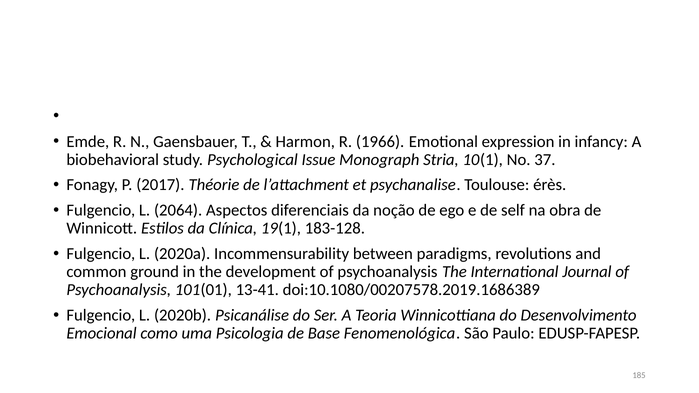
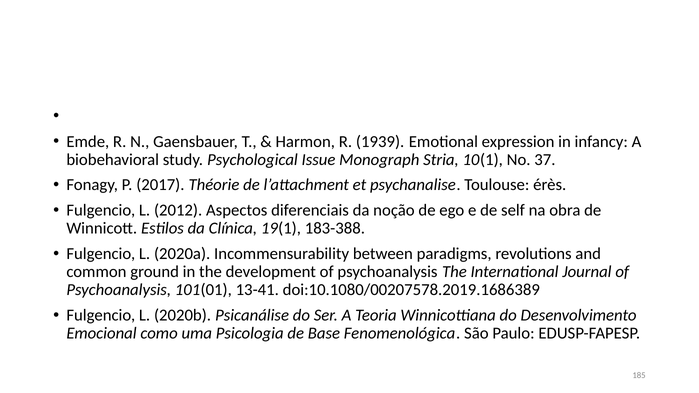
1966: 1966 -> 1939
2064: 2064 -> 2012
183-128: 183-128 -> 183-388
